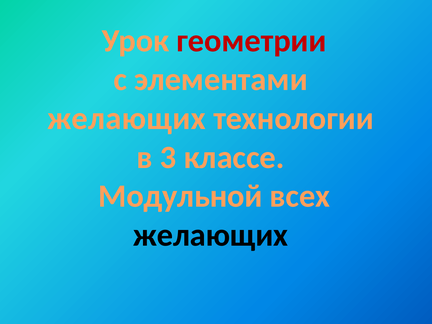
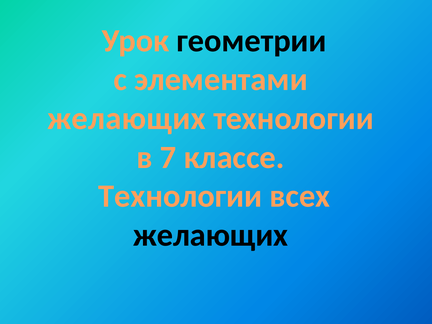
геометрии colour: red -> black
3: 3 -> 7
Модульной at (180, 196): Модульной -> Технологии
